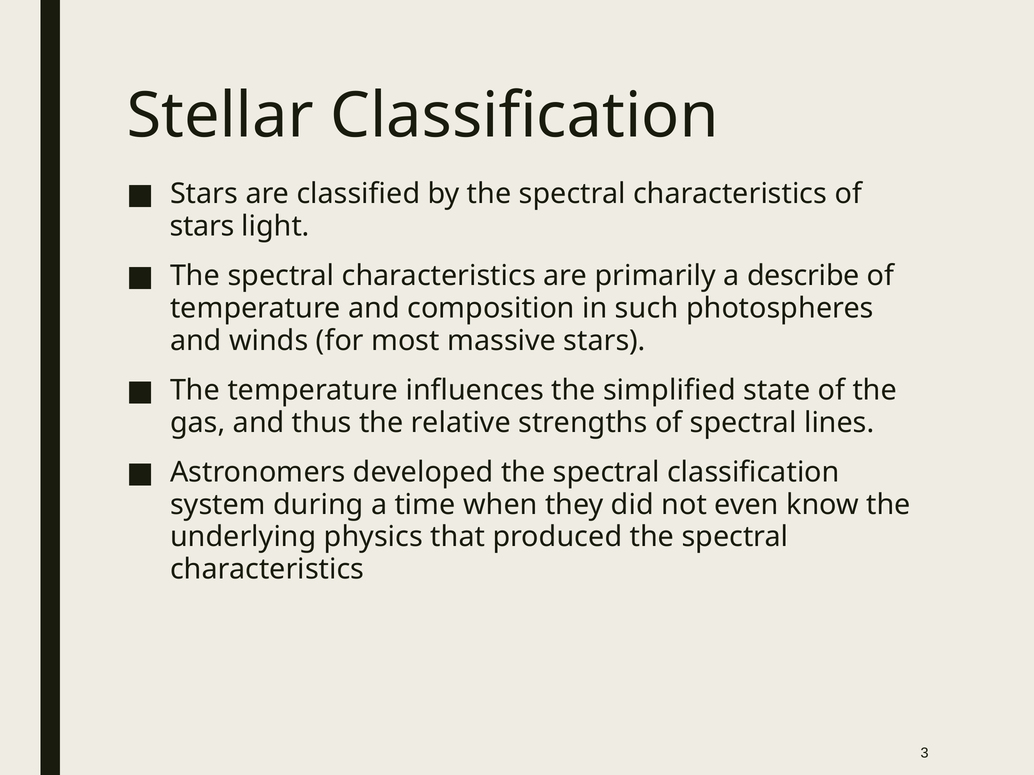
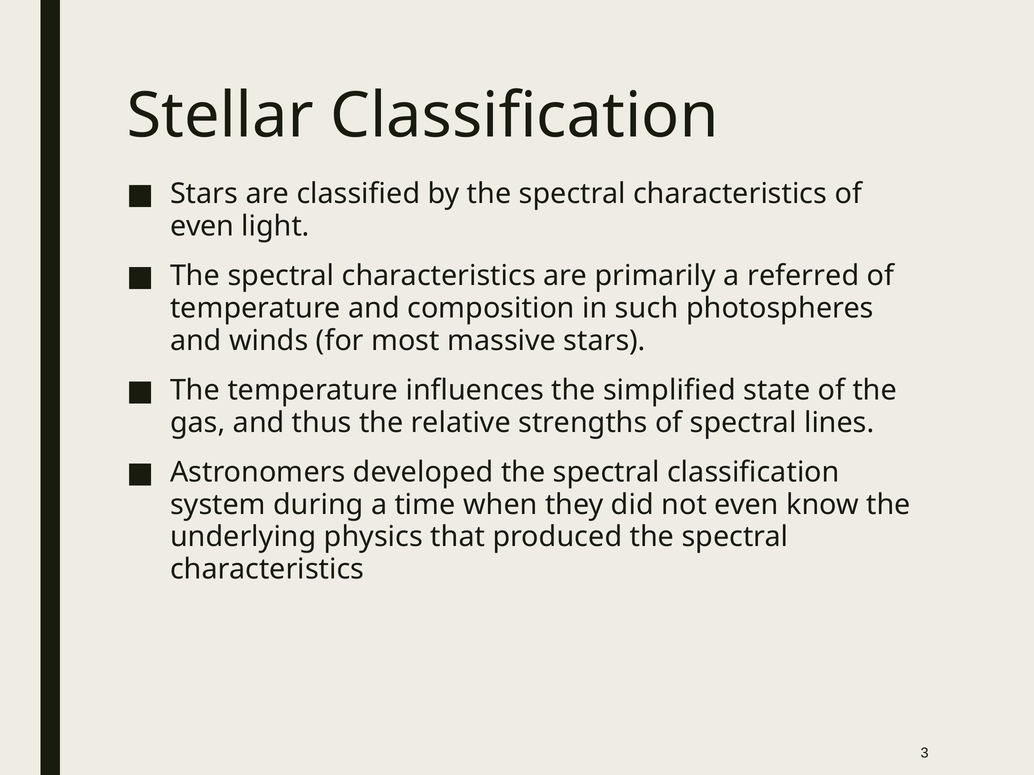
stars at (202, 226): stars -> even
describe: describe -> referred
